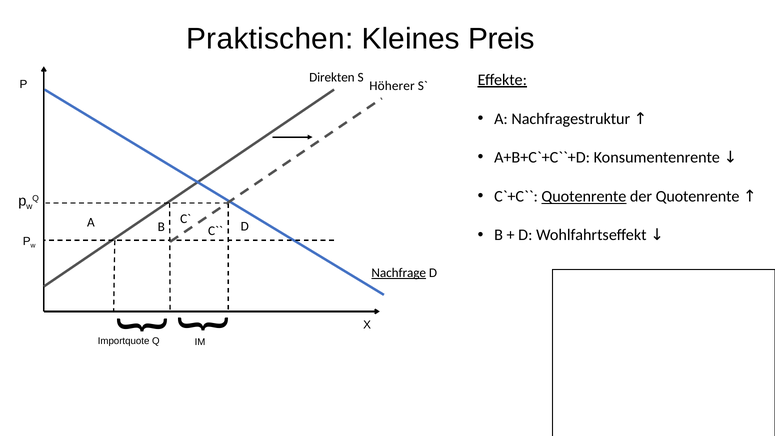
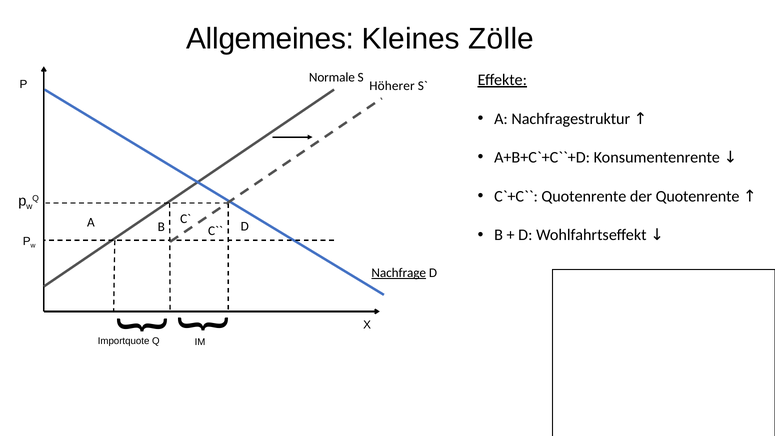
Praktischen: Praktischen -> Allgemeines
Preis: Preis -> Zölle
Direkten: Direkten -> Normale
Quotenrente at (584, 196) underline: present -> none
